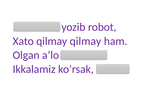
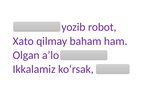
qilmay qilmay: qilmay -> baham
